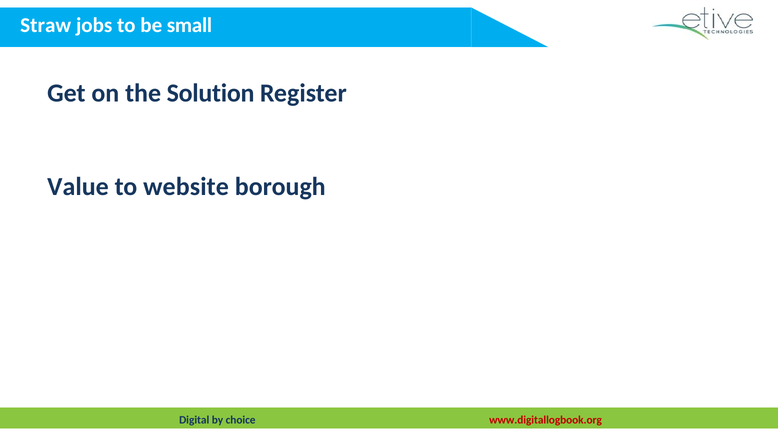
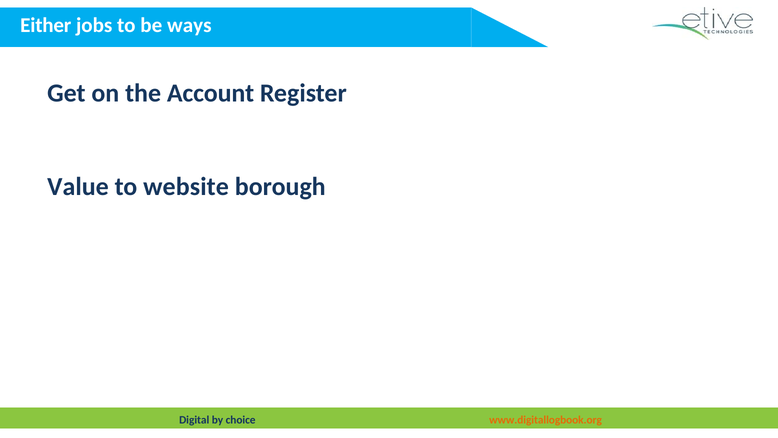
Straw: Straw -> Either
small: small -> ways
Solution: Solution -> Account
www.digitallogbook.org colour: red -> orange
